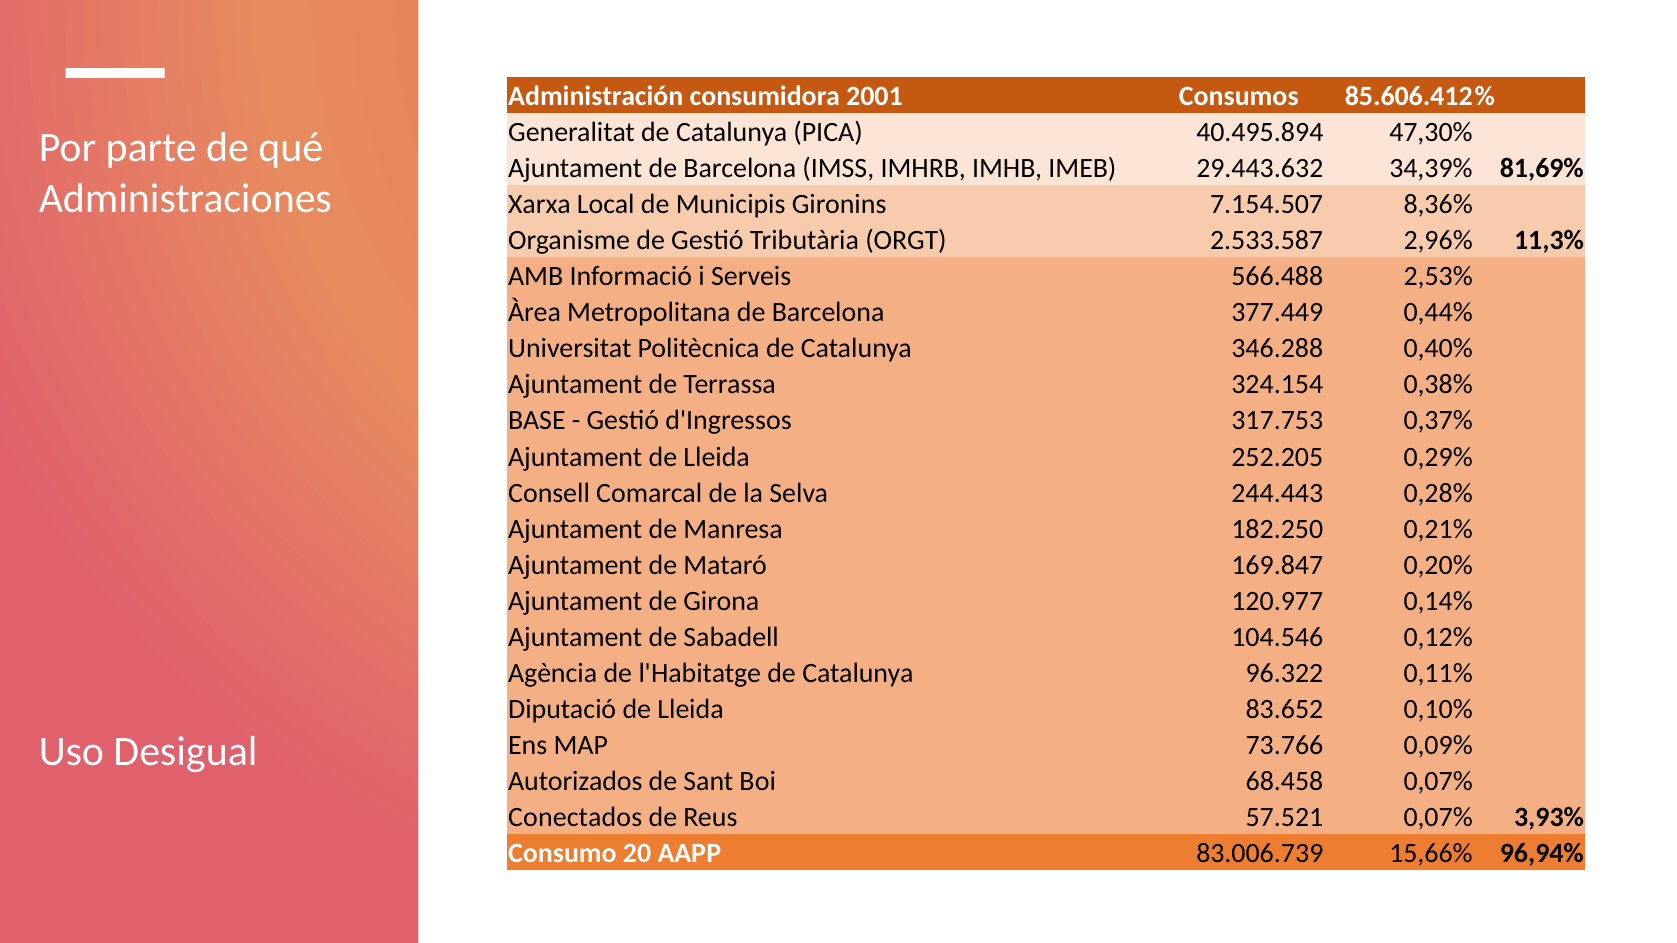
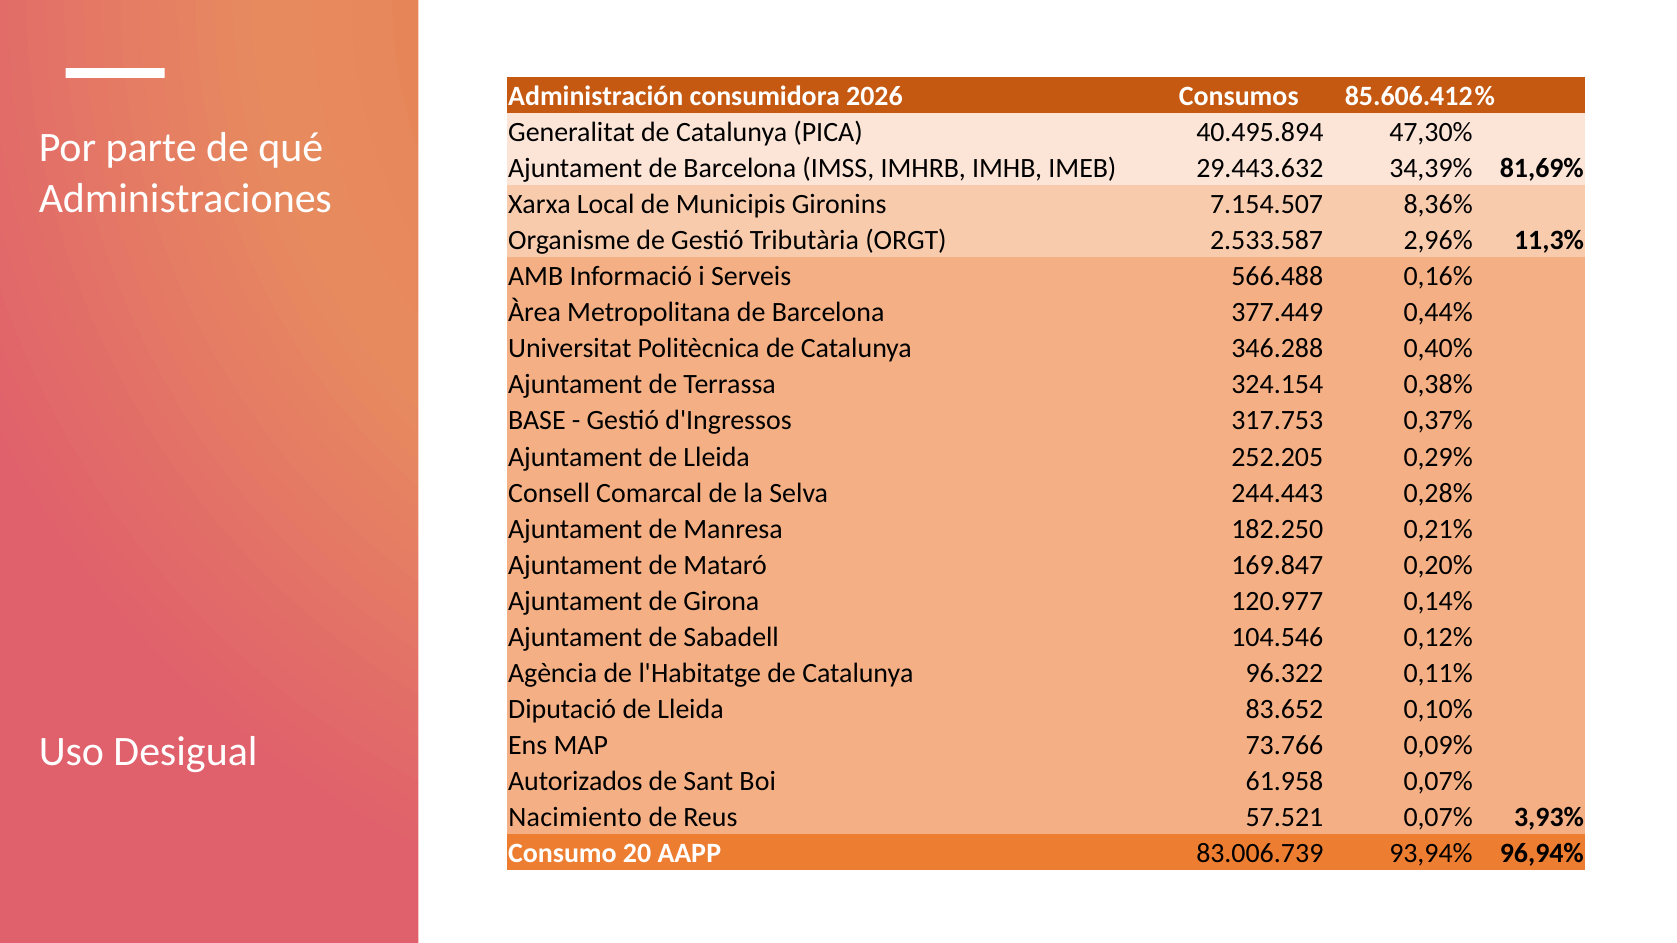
2001: 2001 -> 2026
2,53%: 2,53% -> 0,16%
68.458: 68.458 -> 61.958
Conectados: Conectados -> Nacimiento
15,66%: 15,66% -> 93,94%
